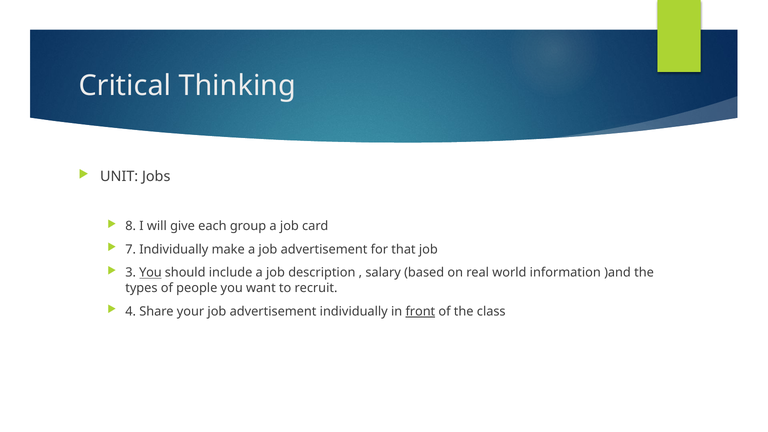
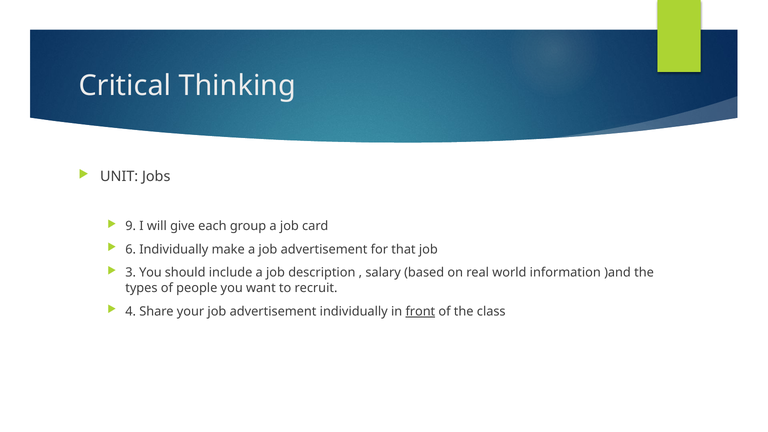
8: 8 -> 9
7: 7 -> 6
You at (150, 273) underline: present -> none
